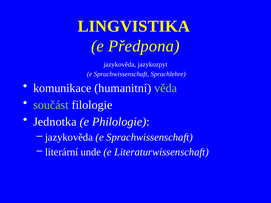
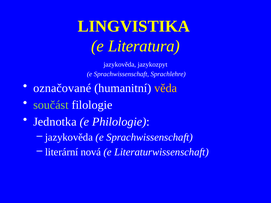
Předpona: Předpona -> Literatura
komunikace: komunikace -> označované
věda colour: light green -> yellow
unde: unde -> nová
